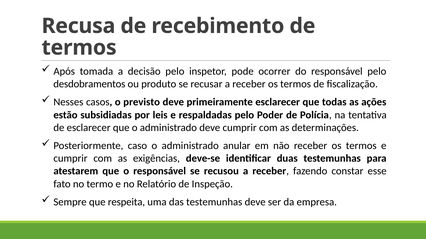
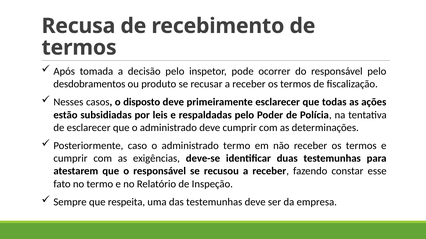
previsto: previsto -> disposto
administrado anular: anular -> termo
